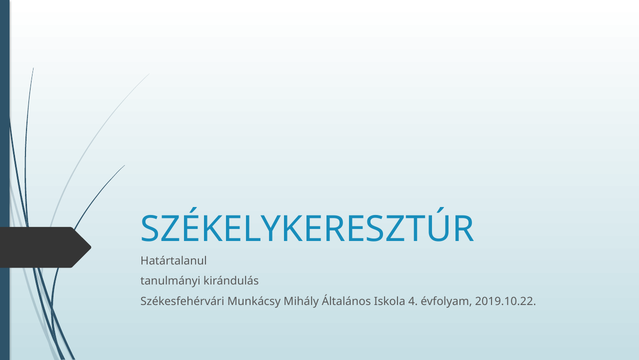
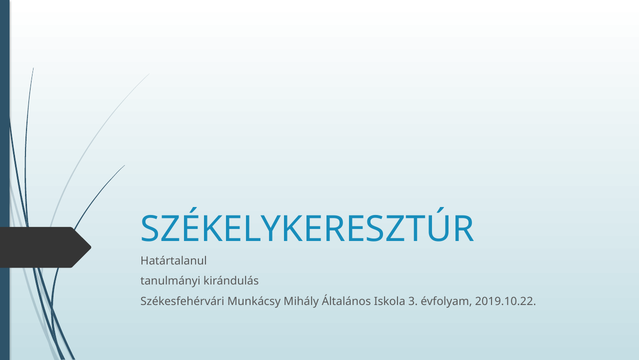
4: 4 -> 3
